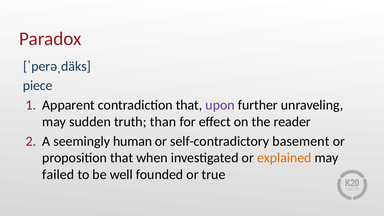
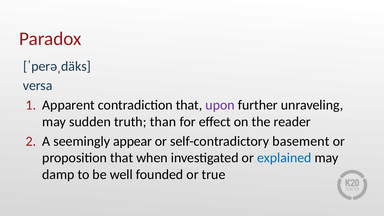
piece: piece -> versa
human: human -> appear
explained colour: orange -> blue
failed: failed -> damp
